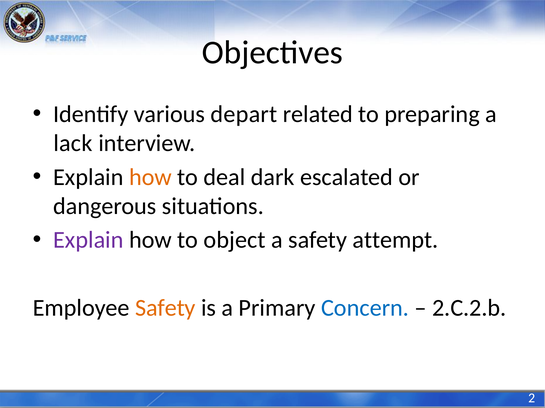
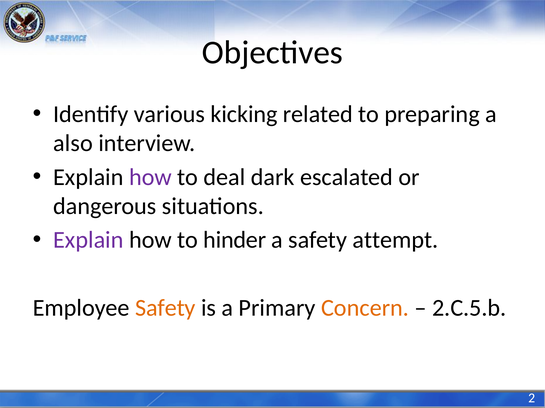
depart: depart -> kicking
lack: lack -> also
how at (150, 177) colour: orange -> purple
object: object -> hinder
Concern colour: blue -> orange
2.C.2.b: 2.C.2.b -> 2.C.5.b
